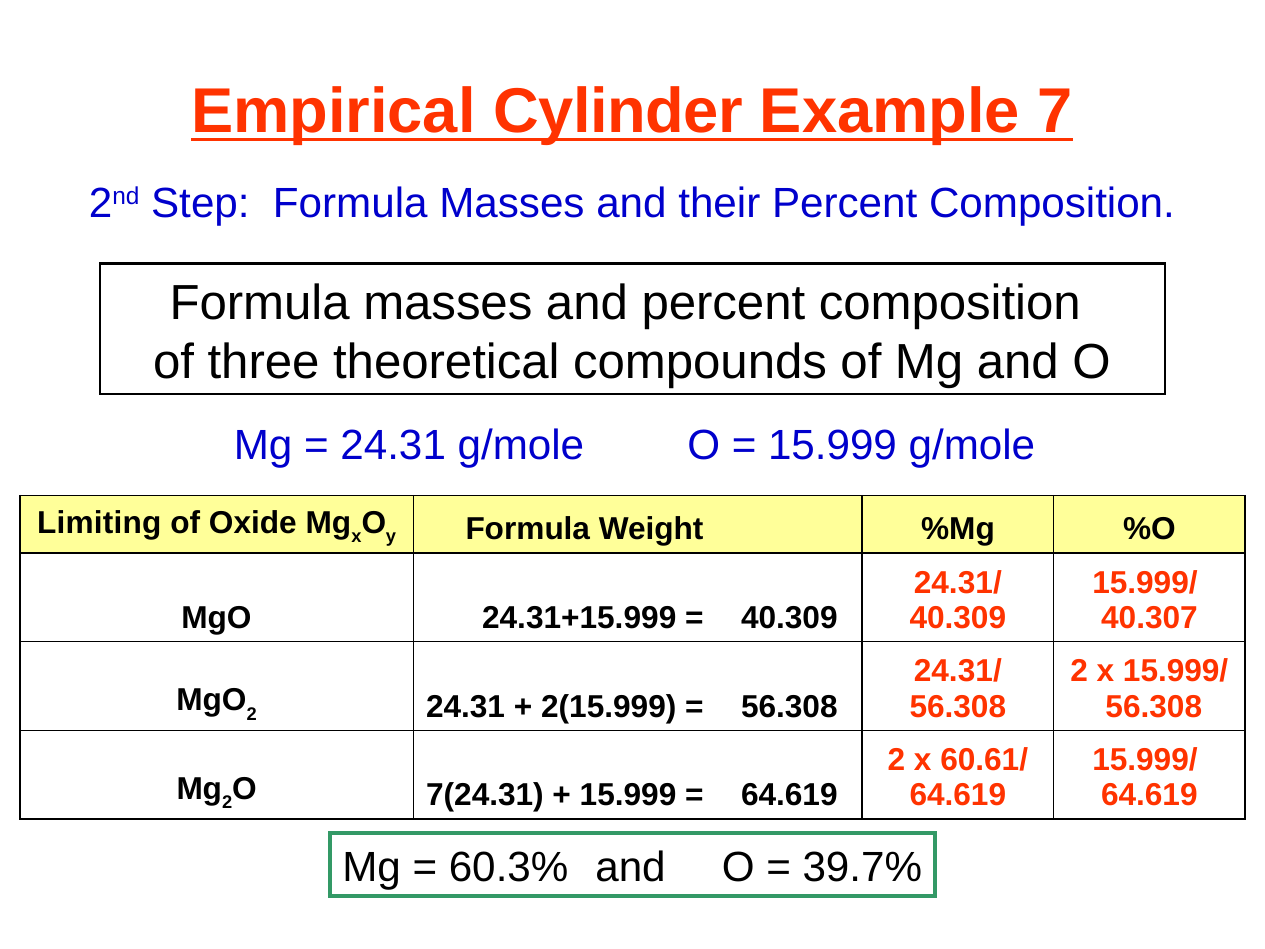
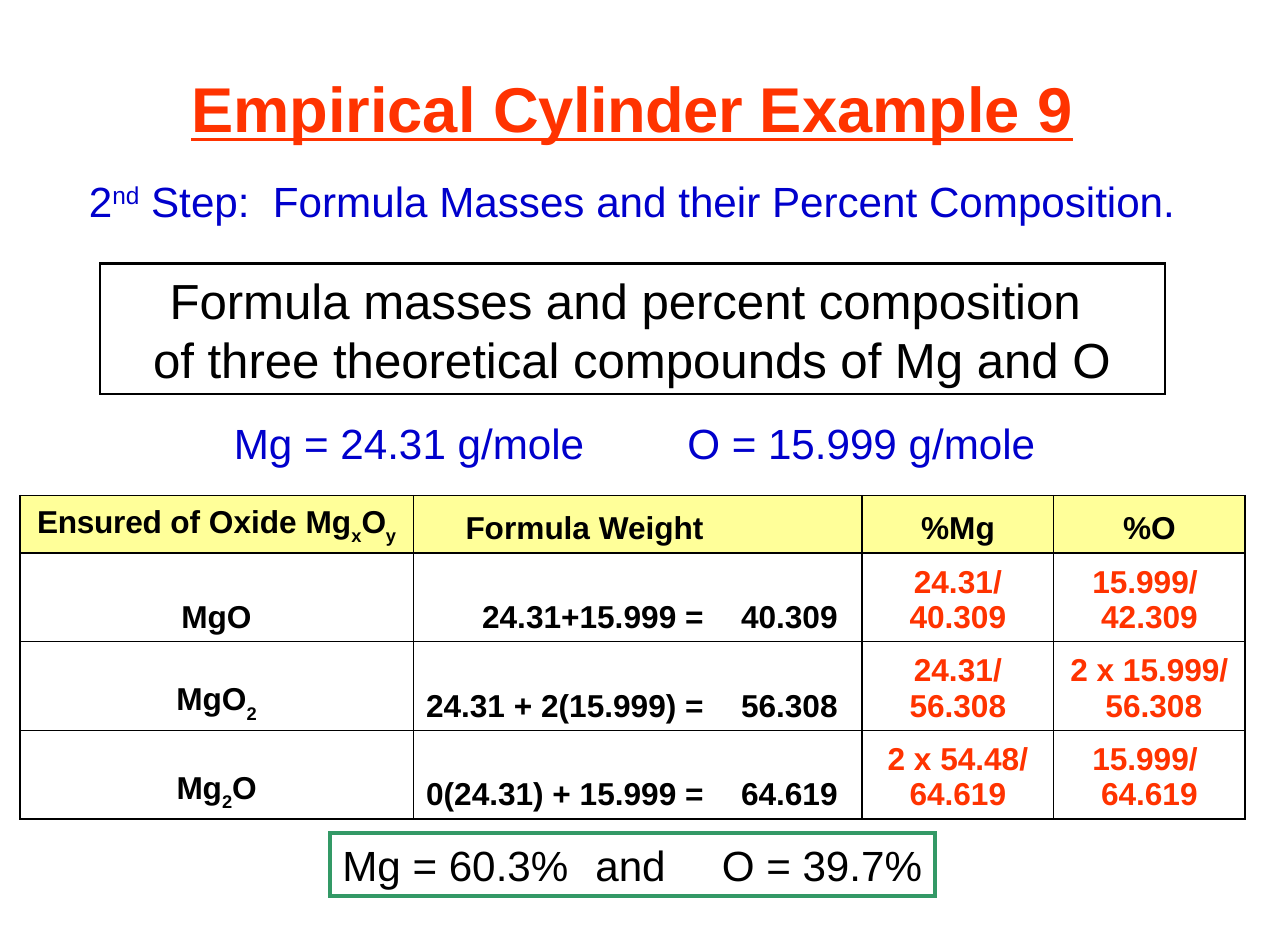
7: 7 -> 9
Limiting: Limiting -> Ensured
40.307: 40.307 -> 42.309
60.61/: 60.61/ -> 54.48/
7(24.31: 7(24.31 -> 0(24.31
